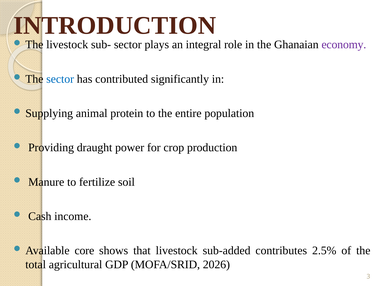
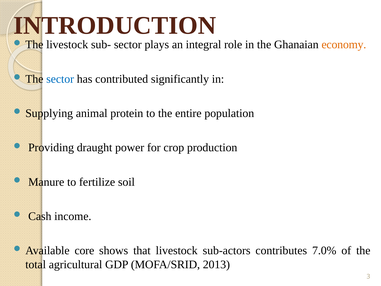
economy colour: purple -> orange
sub-added: sub-added -> sub-actors
2.5%: 2.5% -> 7.0%
2026: 2026 -> 2013
